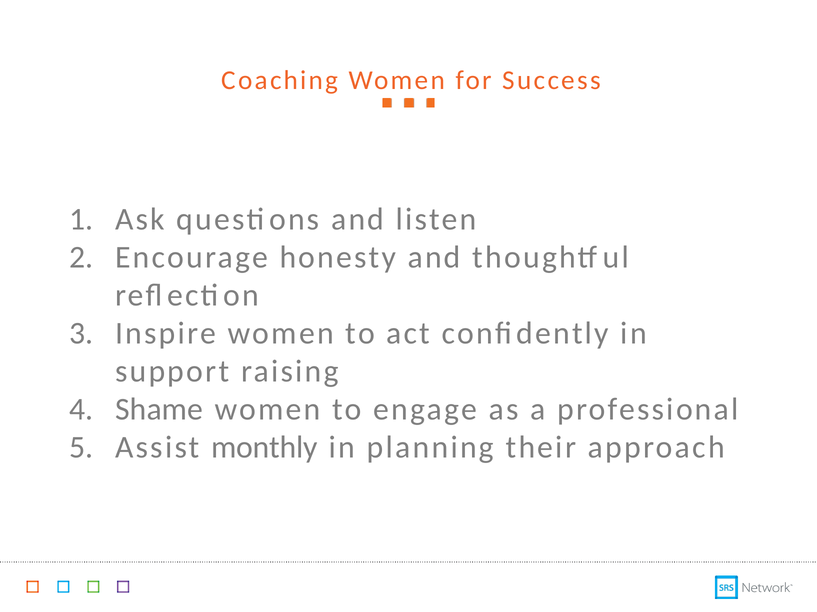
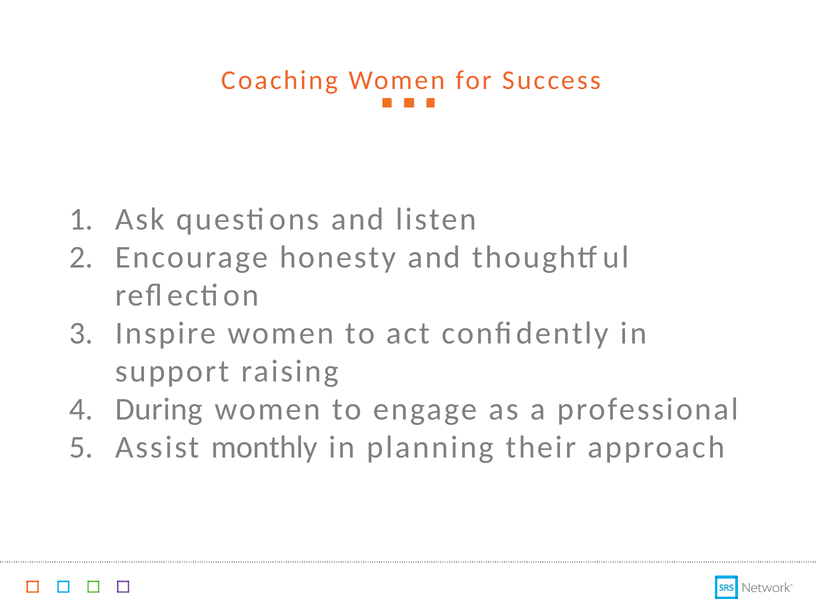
Shame: Shame -> During
